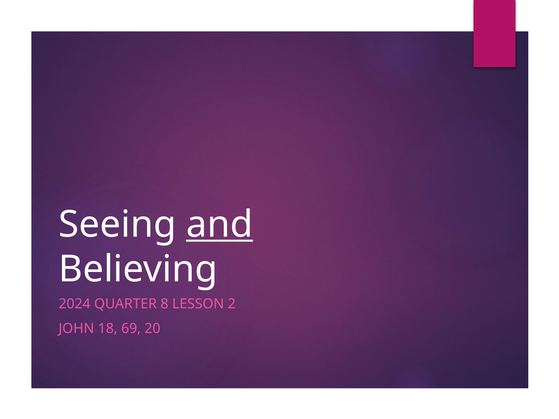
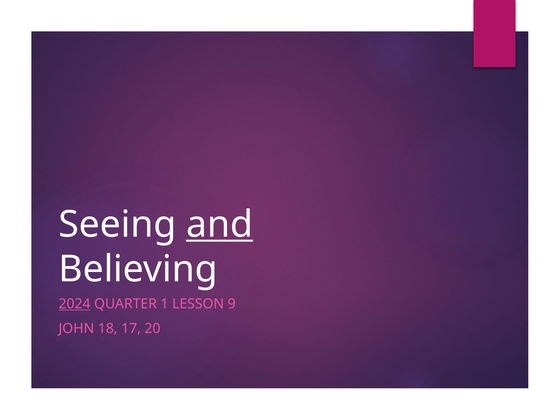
2024 underline: none -> present
8: 8 -> 1
2: 2 -> 9
69: 69 -> 17
